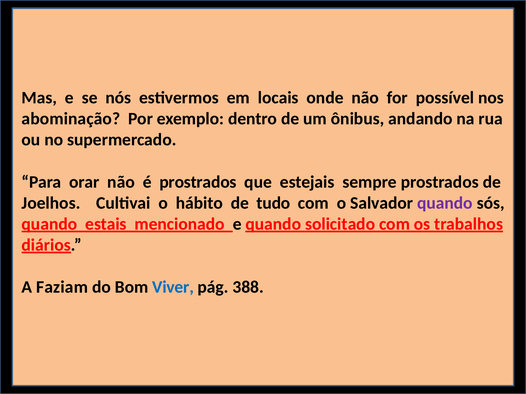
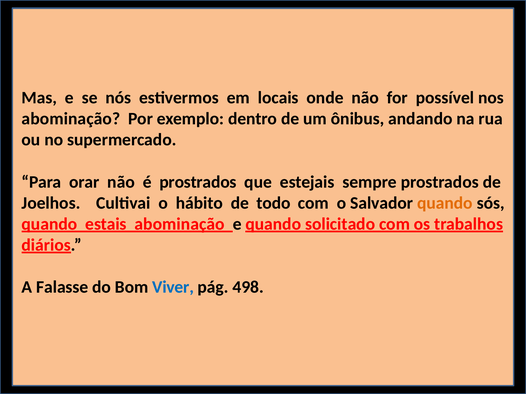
tudo: tudo -> todo
quando at (445, 203) colour: purple -> orange
estais mencionado: mencionado -> abominação
Faziam: Faziam -> Falasse
388: 388 -> 498
